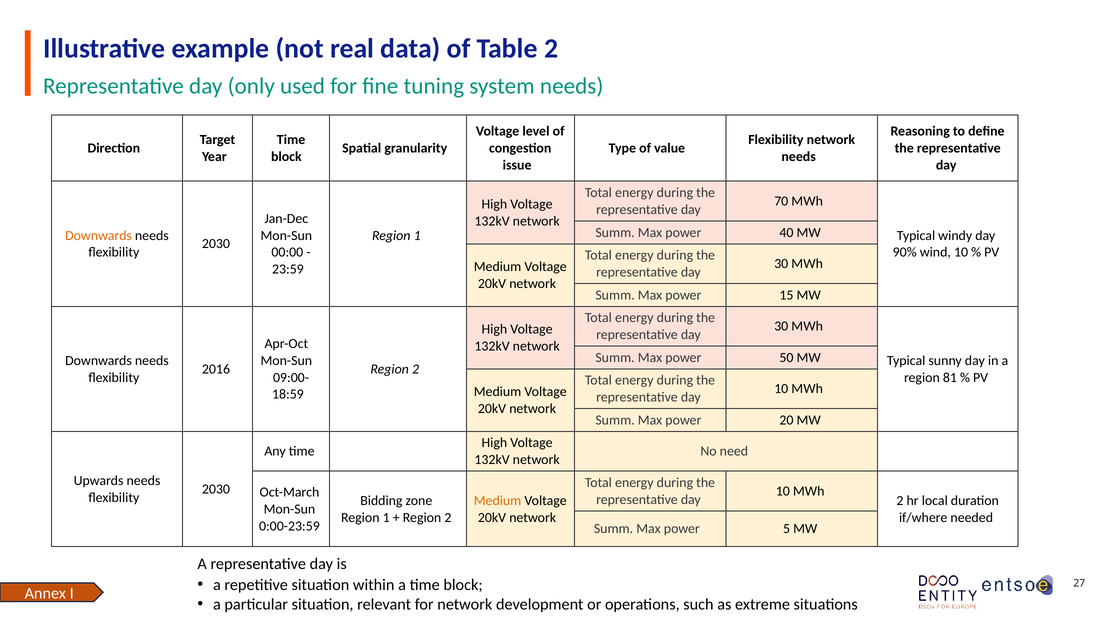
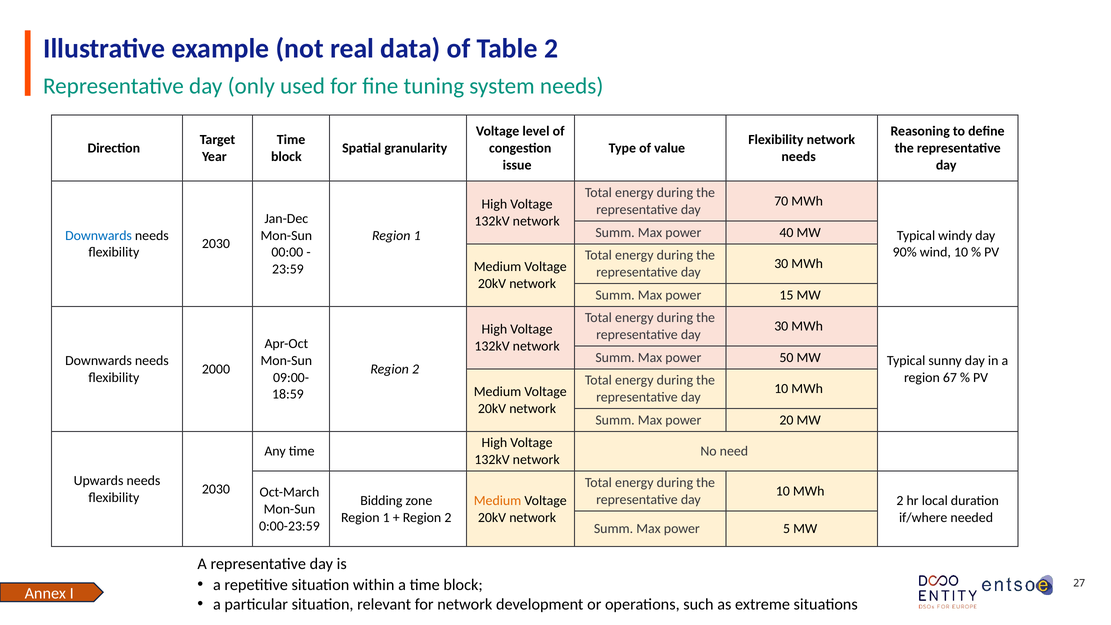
Downwards at (99, 235) colour: orange -> blue
2016: 2016 -> 2000
81: 81 -> 67
